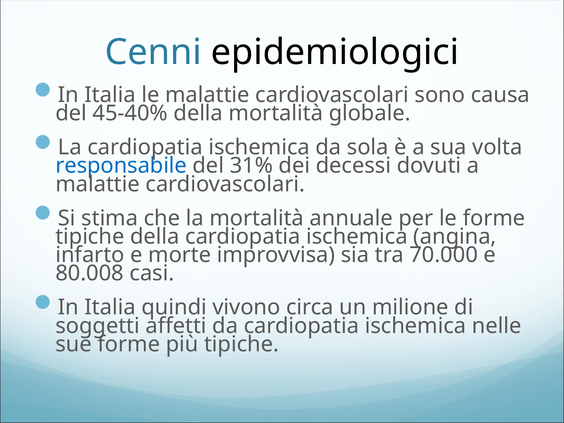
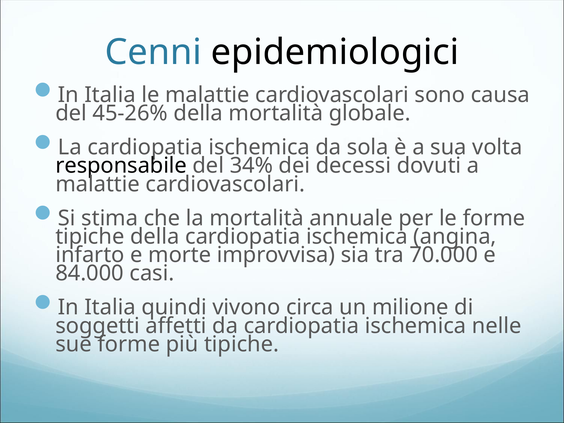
45-40%: 45-40% -> 45-26%
responsabile colour: blue -> black
31%: 31% -> 34%
80.008: 80.008 -> 84.000
